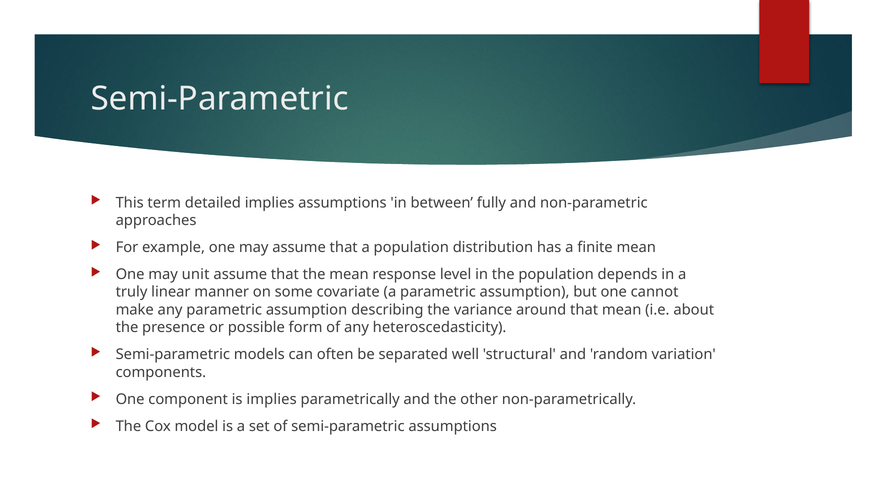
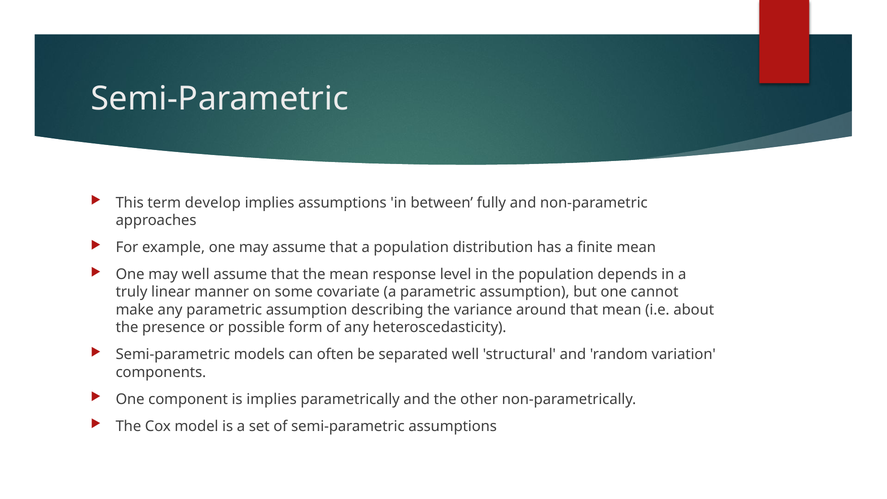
detailed: detailed -> develop
may unit: unit -> well
